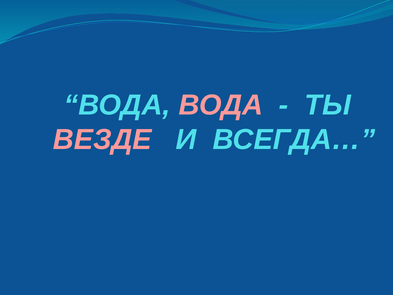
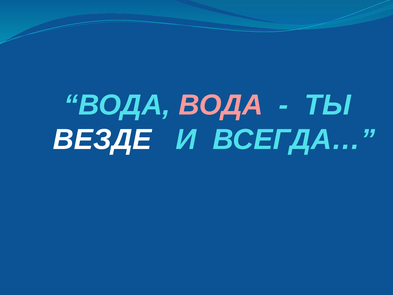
ВЕЗДЕ colour: pink -> white
